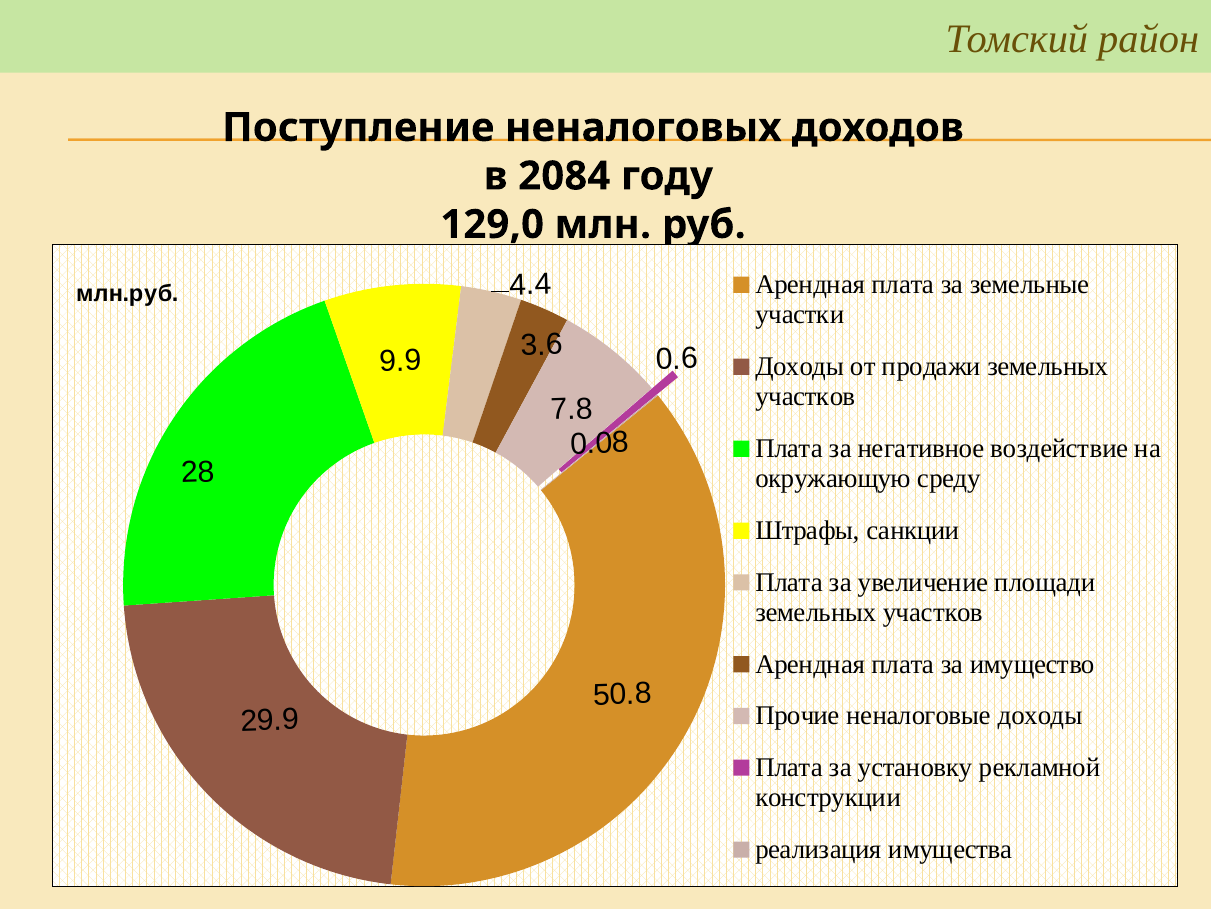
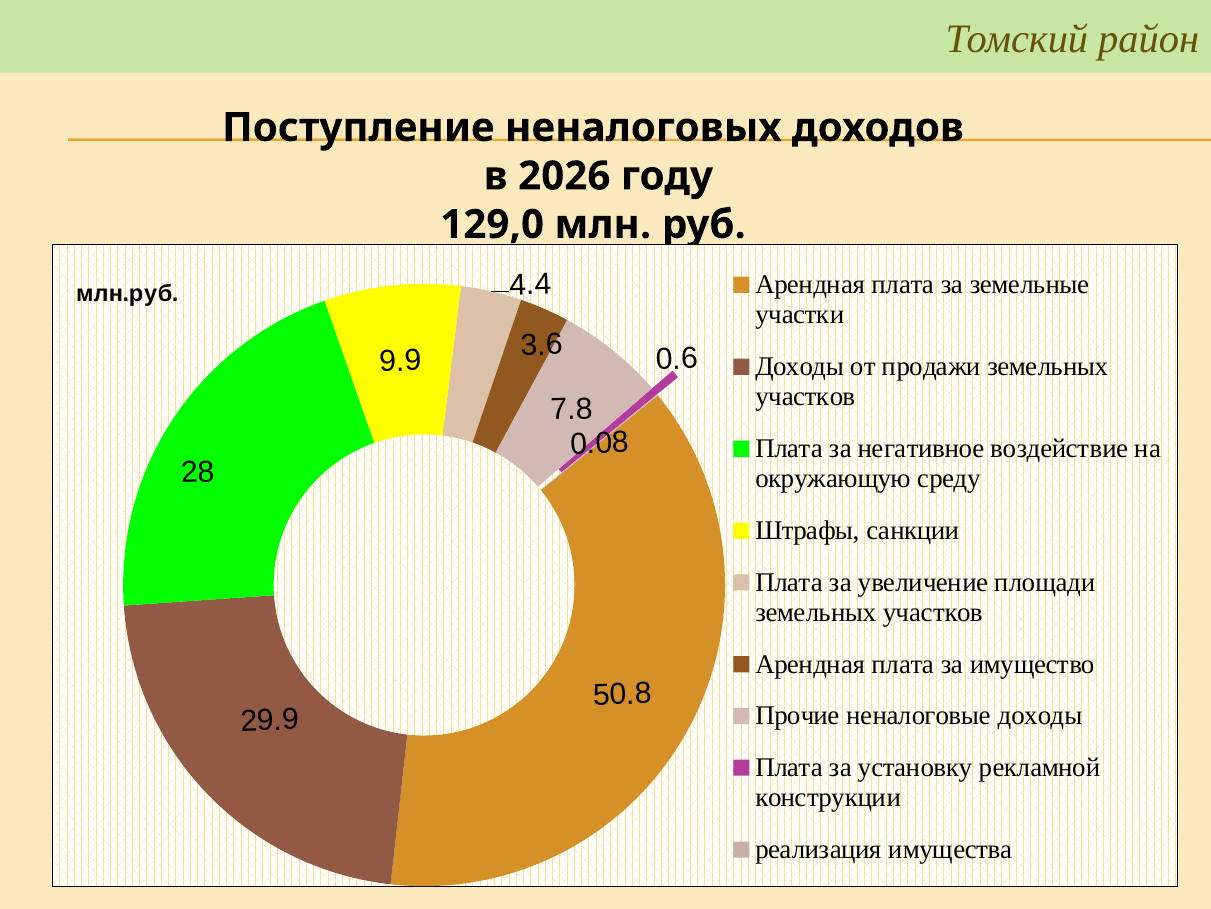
2084: 2084 -> 2026
